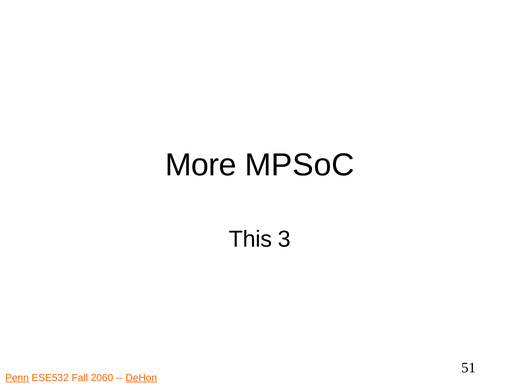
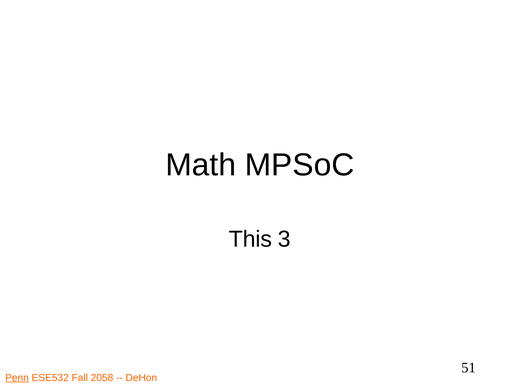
More: More -> Math
2060: 2060 -> 2058
DeHon underline: present -> none
